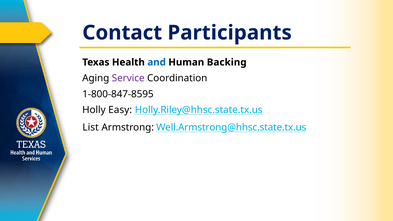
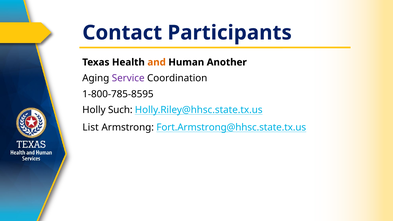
and colour: blue -> orange
Backing: Backing -> Another
1-800-847-8595: 1-800-847-8595 -> 1-800-785-8595
Easy: Easy -> Such
Well.Armstrong@hhsc.state.tx.us: Well.Armstrong@hhsc.state.tx.us -> Fort.Armstrong@hhsc.state.tx.us
